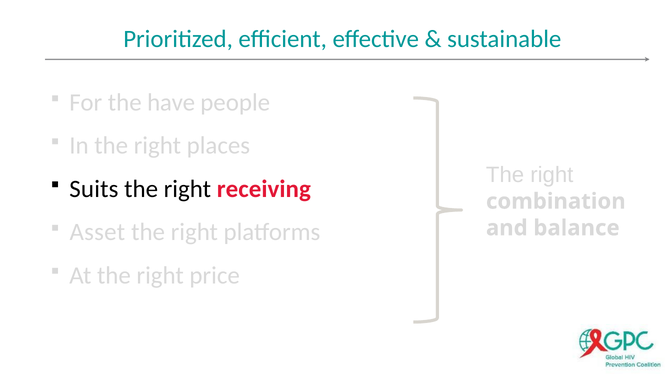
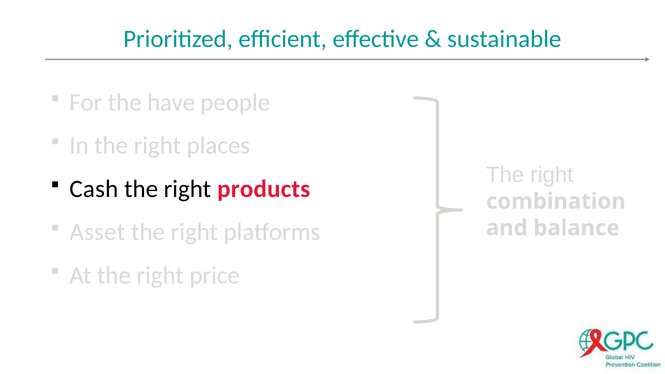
Suits: Suits -> Cash
receiving: receiving -> products
